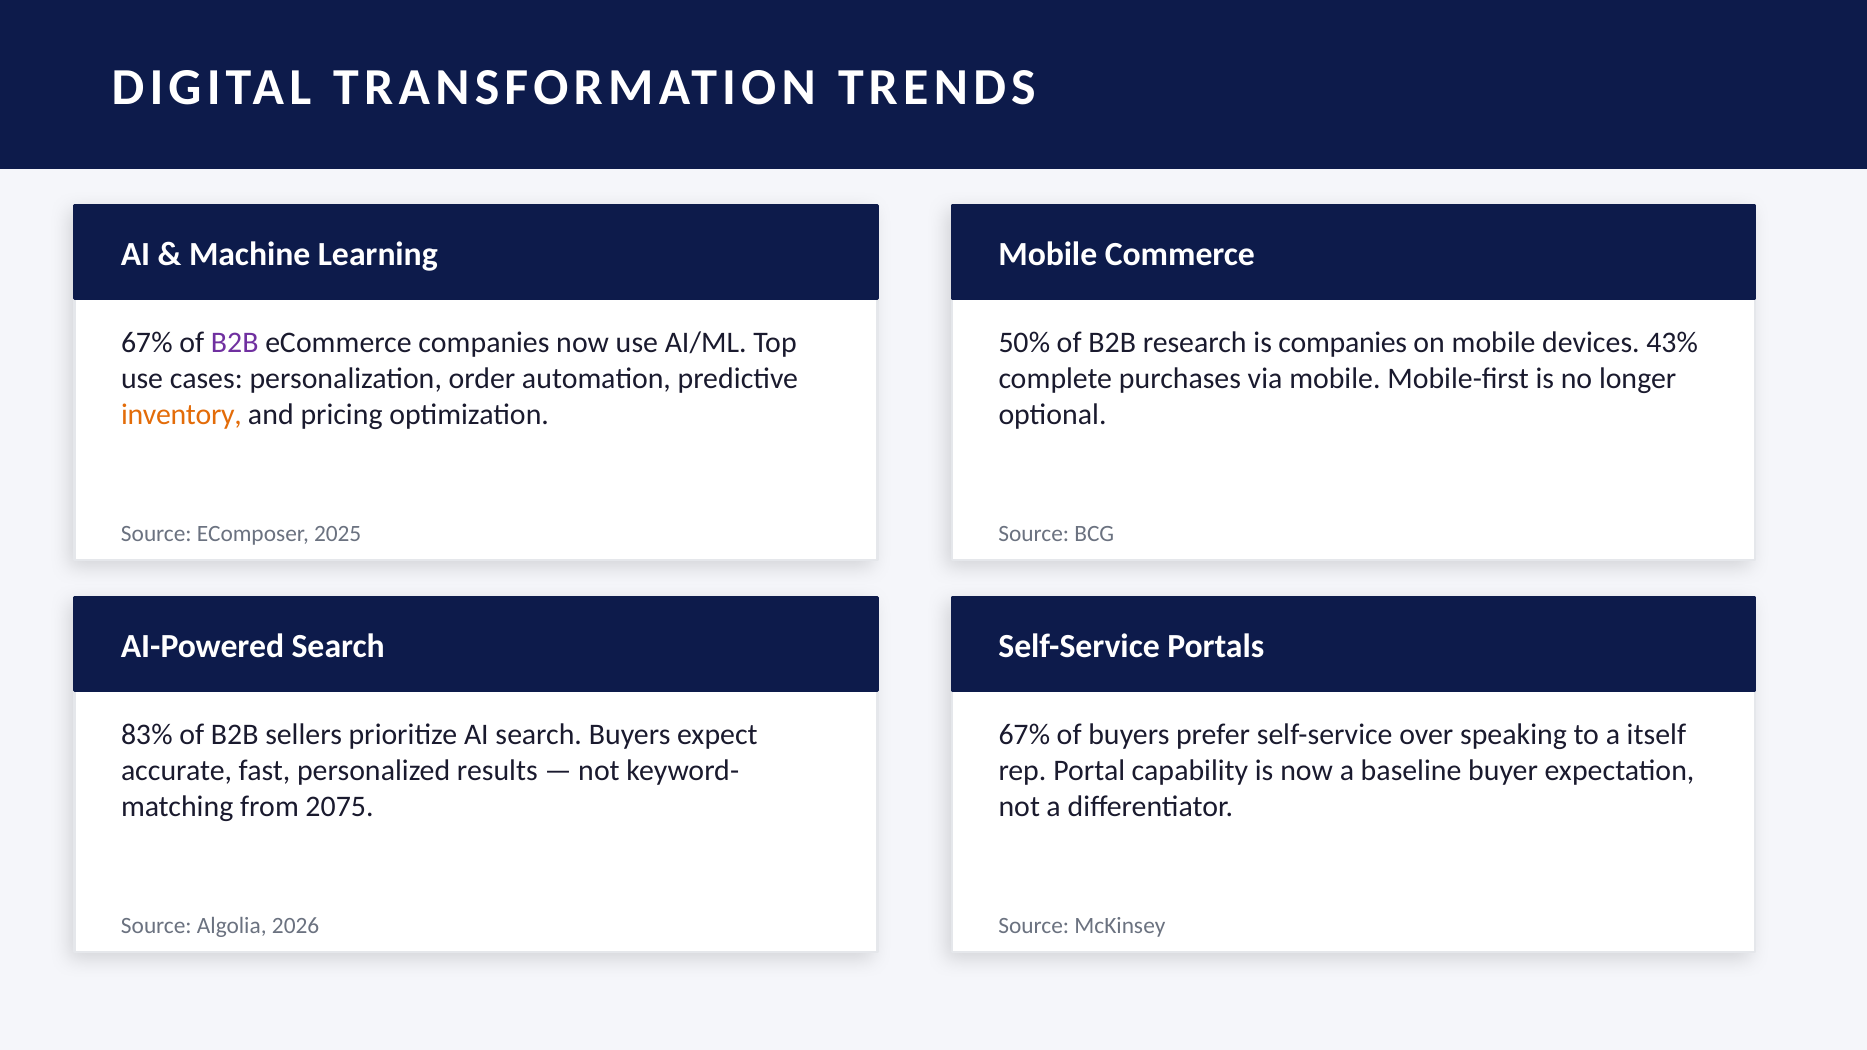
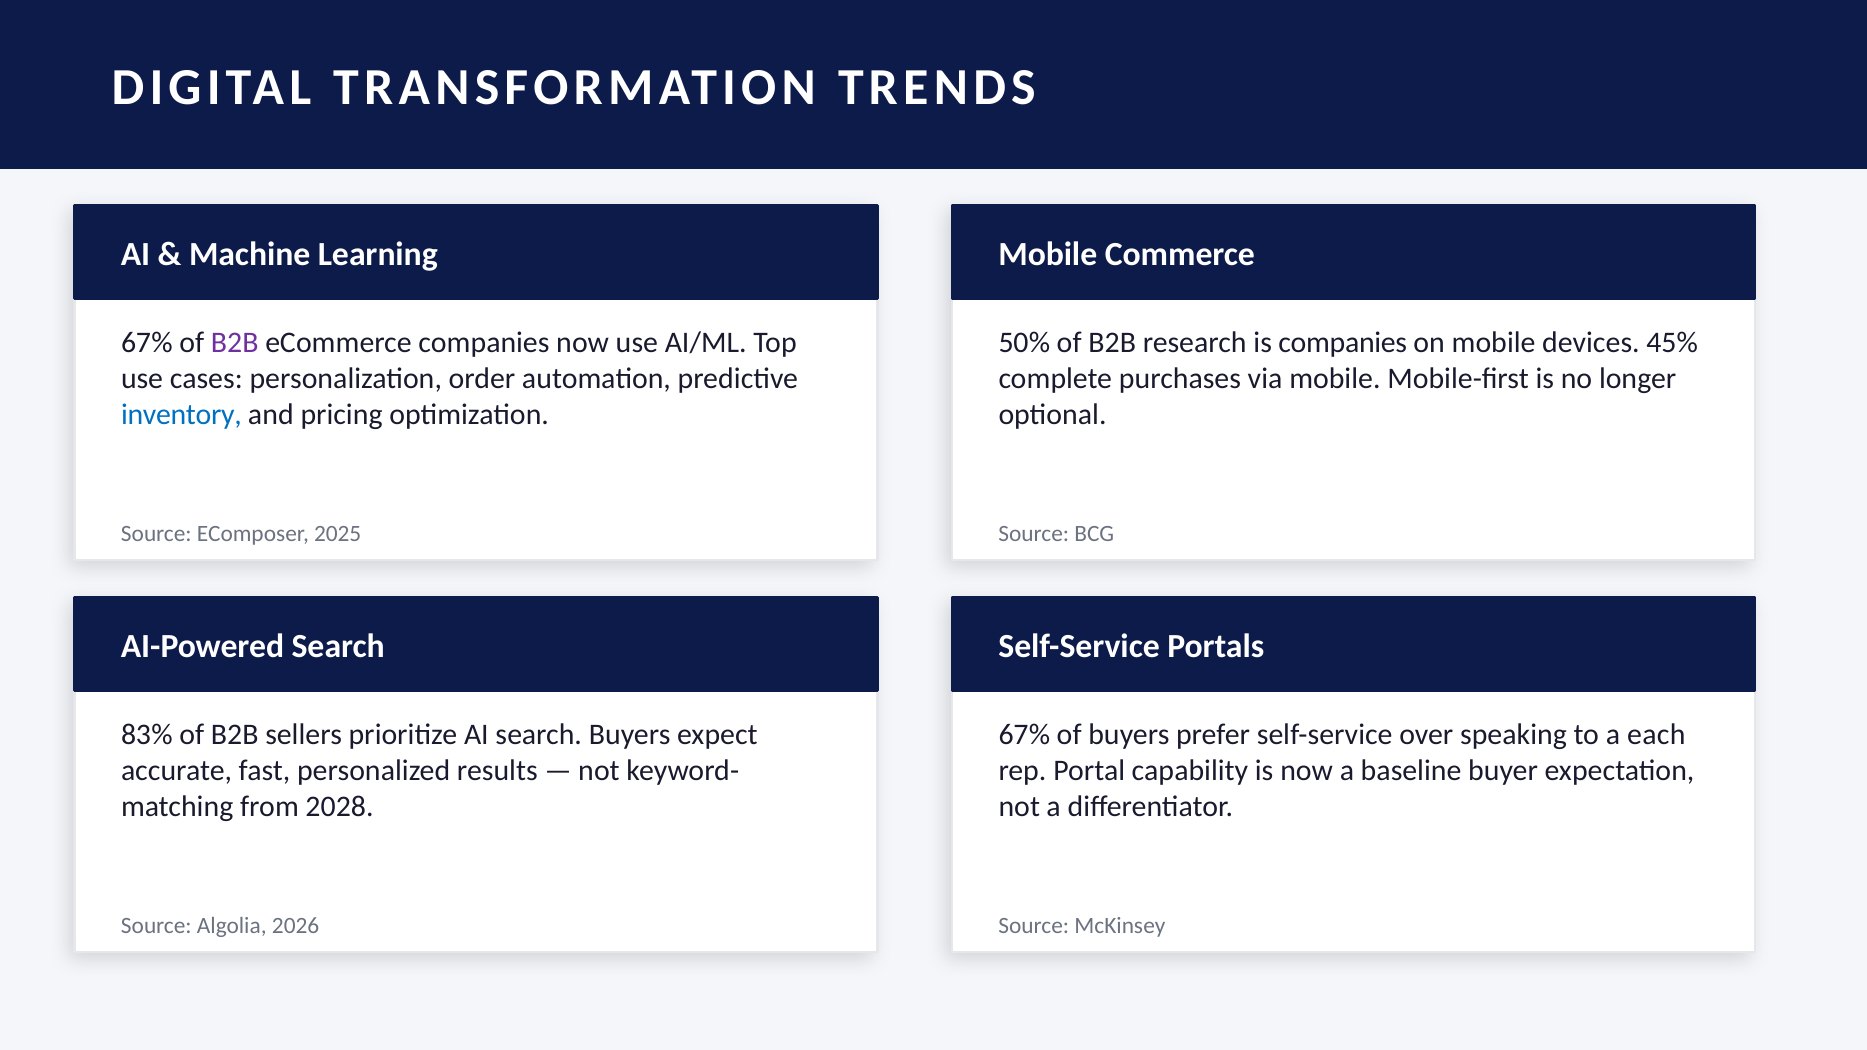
43%: 43% -> 45%
inventory colour: orange -> blue
itself: itself -> each
2075: 2075 -> 2028
